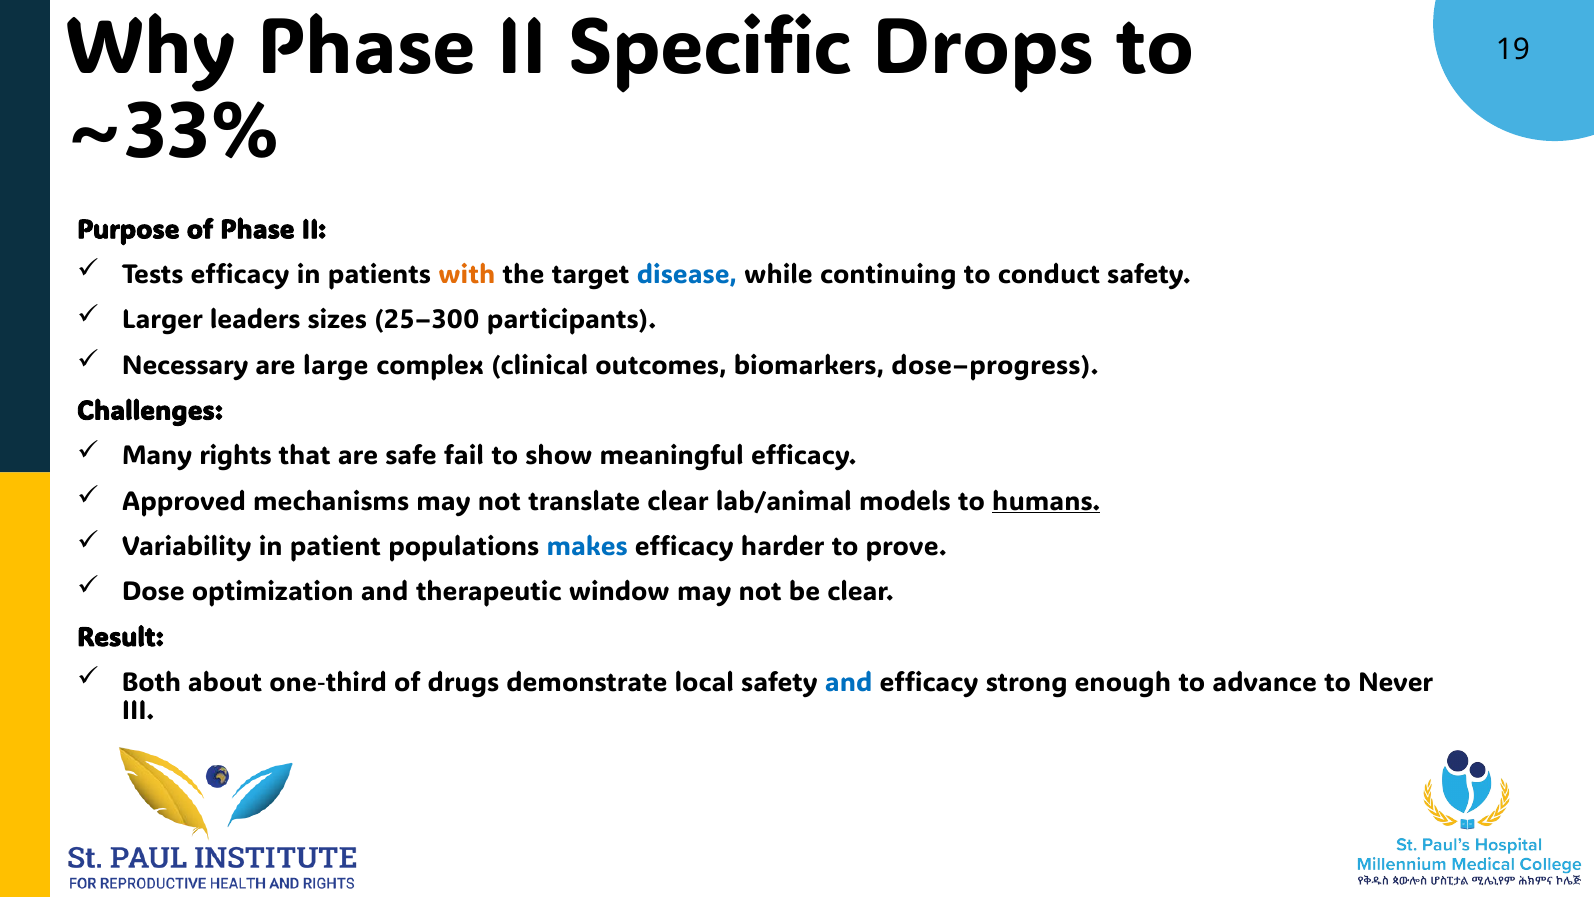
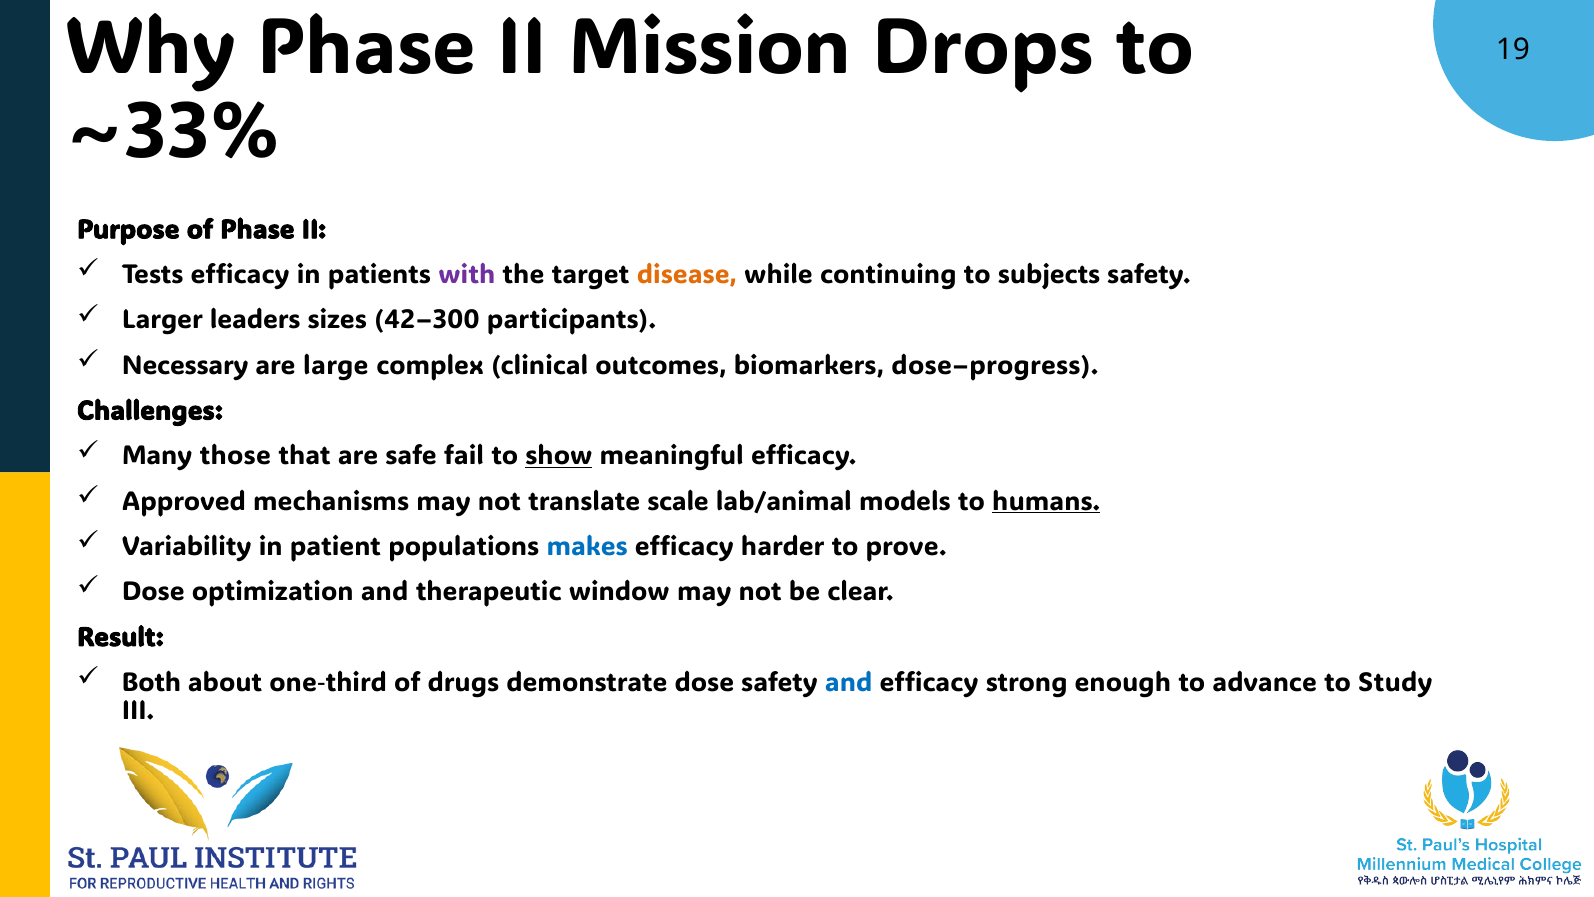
Specific: Specific -> Mission
with colour: orange -> purple
disease colour: blue -> orange
conduct: conduct -> subjects
25–300: 25–300 -> 42–300
rights: rights -> those
show underline: none -> present
translate clear: clear -> scale
demonstrate local: local -> dose
Never: Never -> Study
